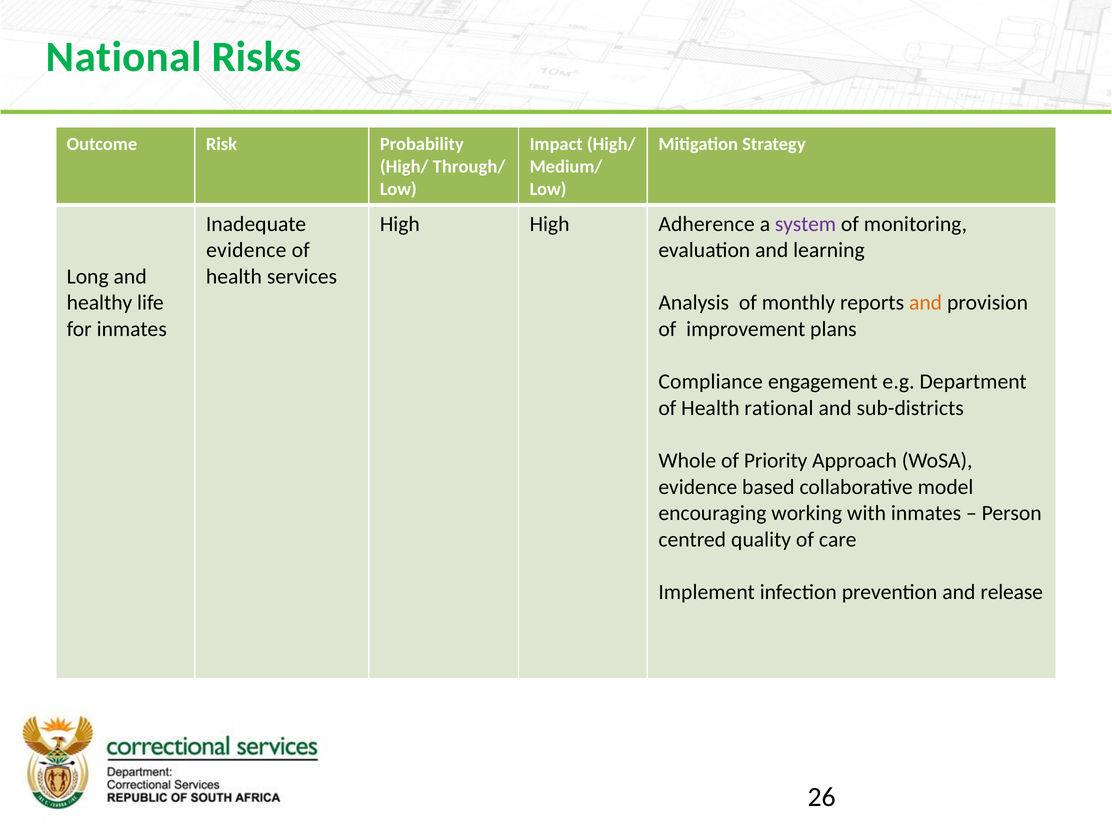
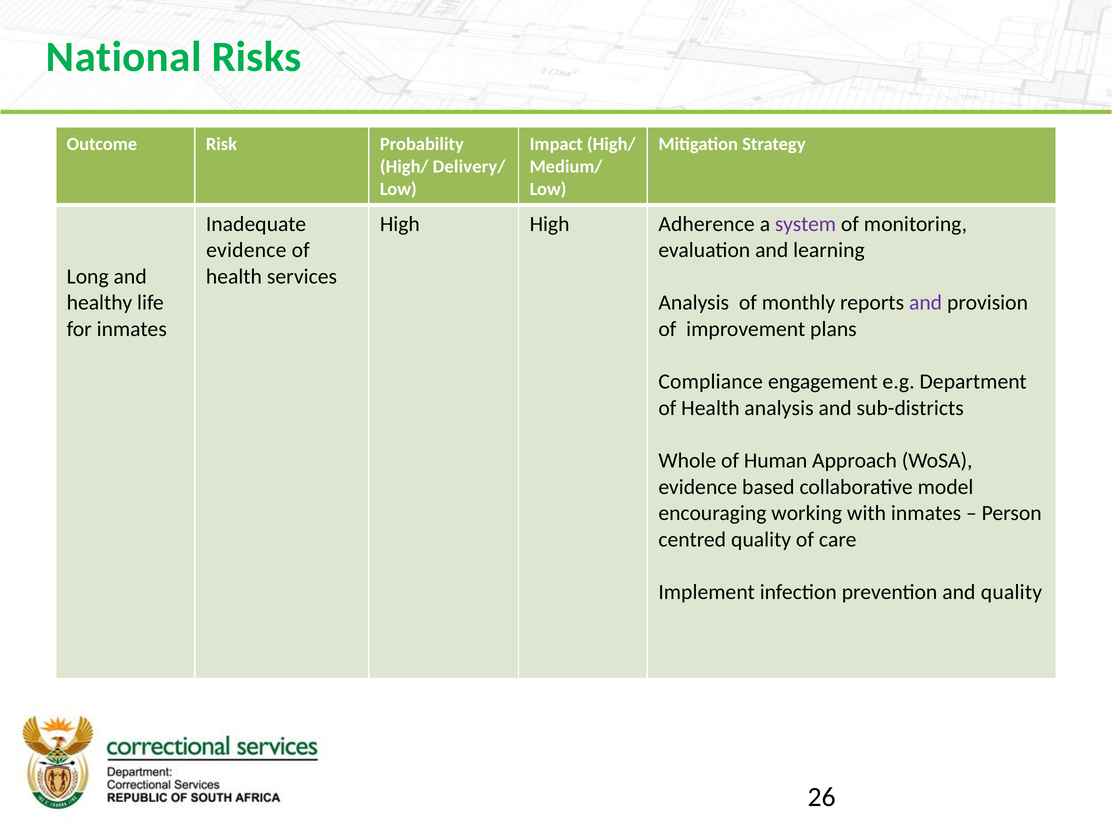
Through/: Through/ -> Delivery/
and at (926, 303) colour: orange -> purple
Health rational: rational -> analysis
Priority: Priority -> Human
and release: release -> quality
